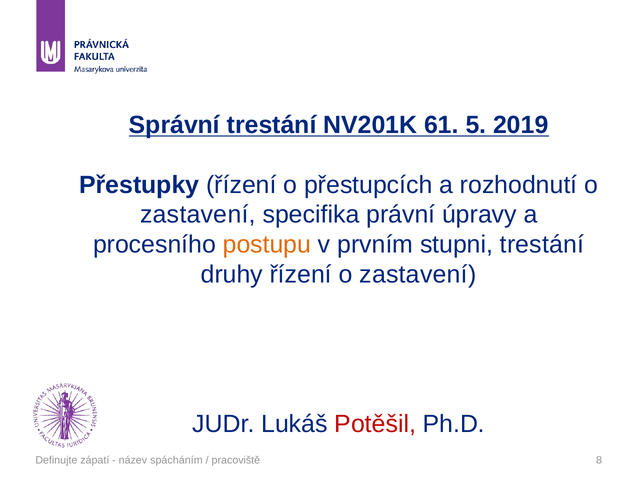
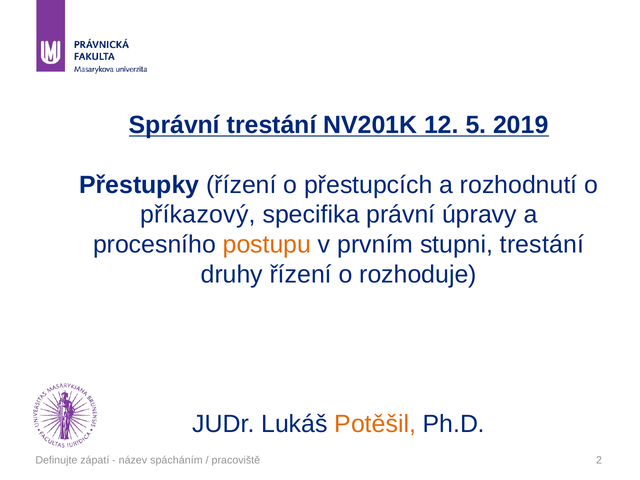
61: 61 -> 12
zastavení at (198, 215): zastavení -> příkazový
řízení o zastavení: zastavení -> rozhoduje
Potěšil colour: red -> orange
8: 8 -> 2
